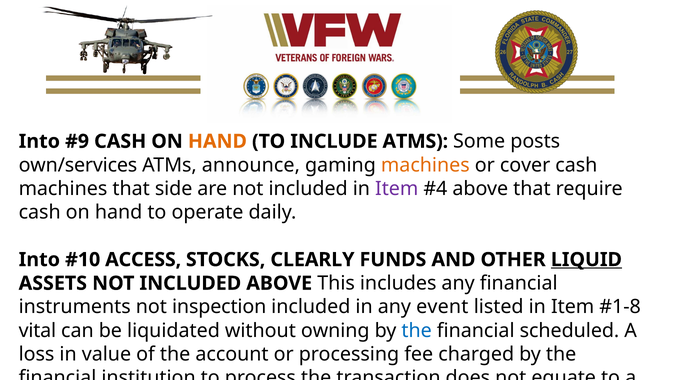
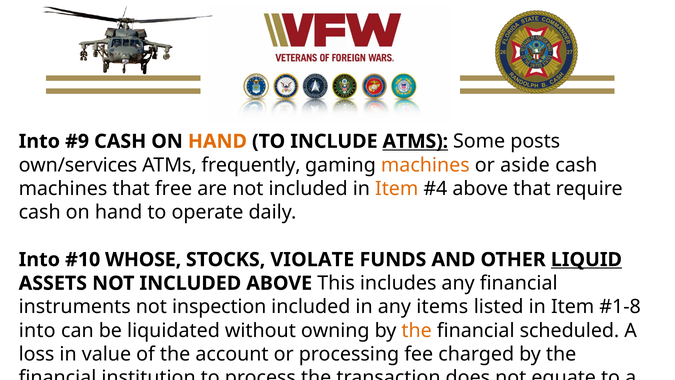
ATMS at (415, 141) underline: none -> present
announce: announce -> frequently
cover: cover -> aside
side: side -> free
Item at (397, 189) colour: purple -> orange
ACCESS: ACCESS -> WHOSE
CLEARLY: CLEARLY -> VIOLATE
event: event -> items
vital at (37, 330): vital -> into
the at (417, 330) colour: blue -> orange
